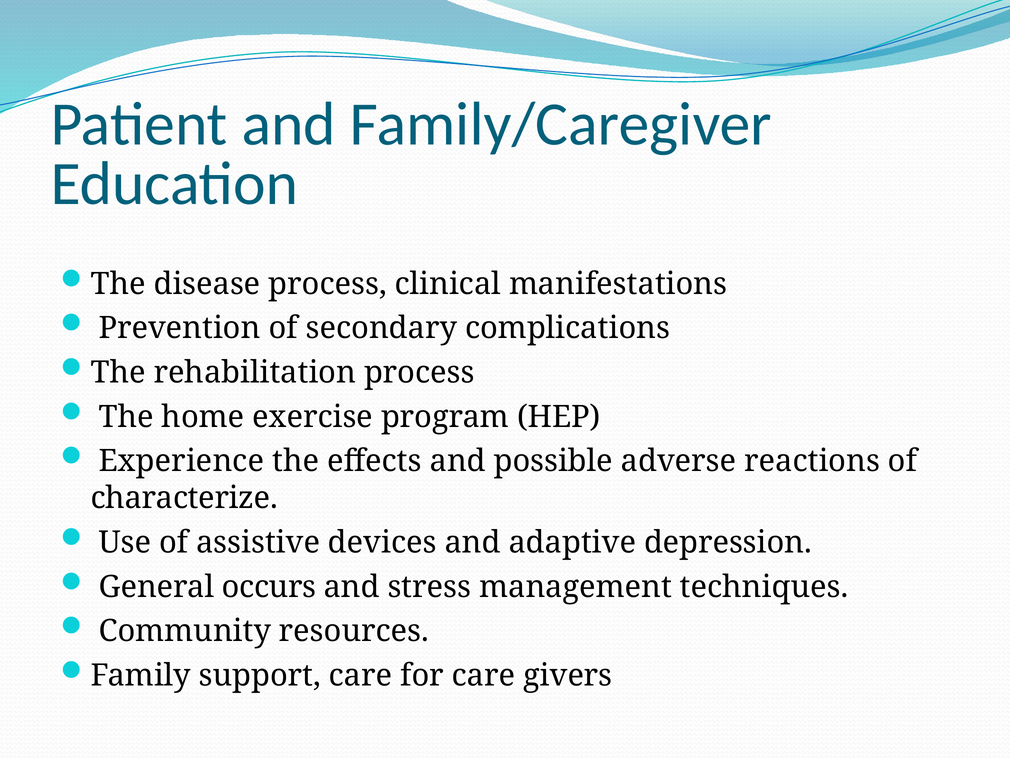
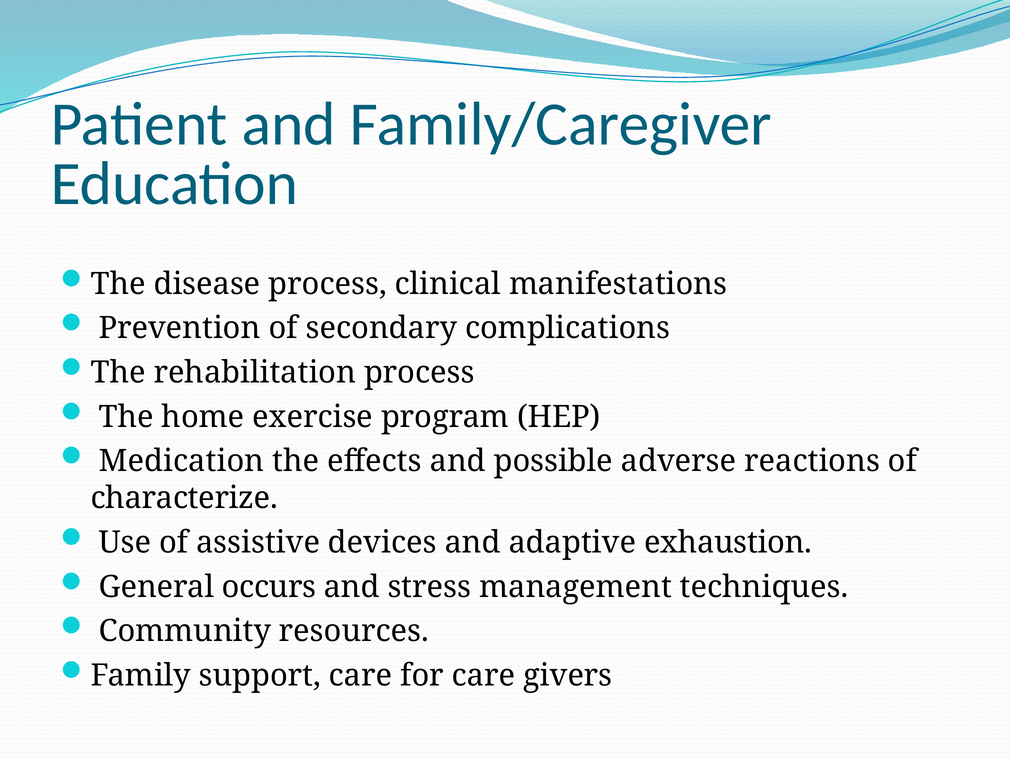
Experience: Experience -> Medication
depression: depression -> exhaustion
